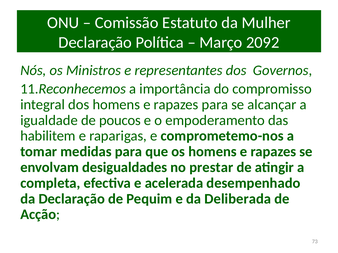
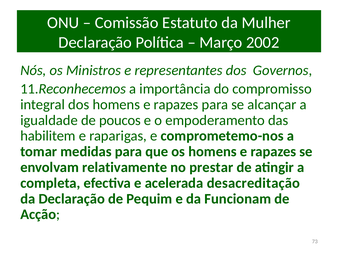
2092: 2092 -> 2002
desigualdades: desigualdades -> relativamente
desempenhado: desempenhado -> desacreditação
Deliberada: Deliberada -> Funcionam
